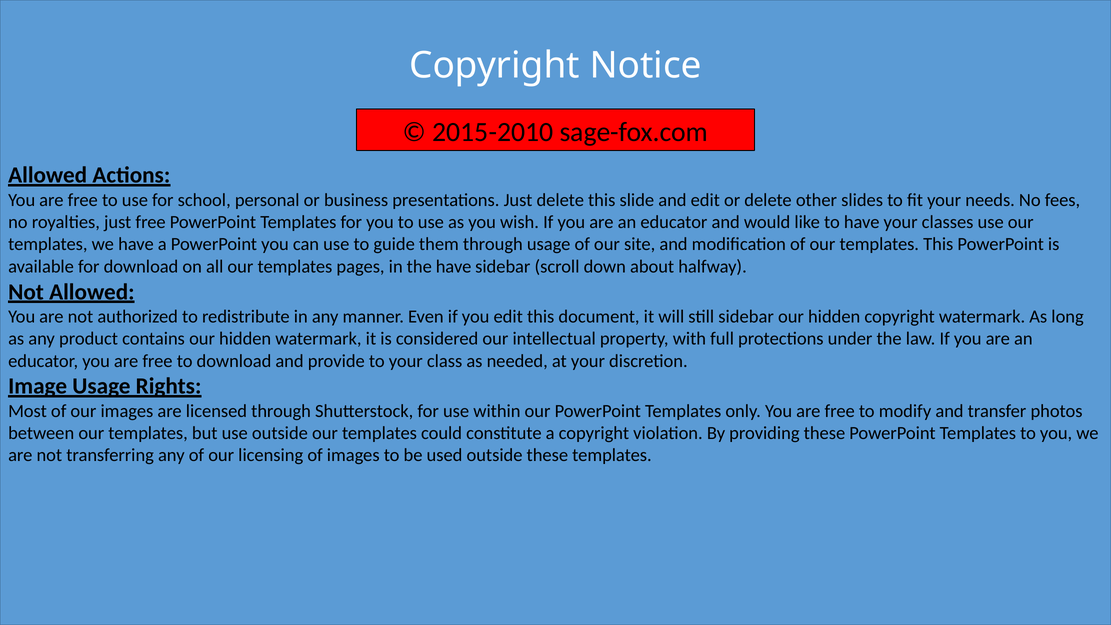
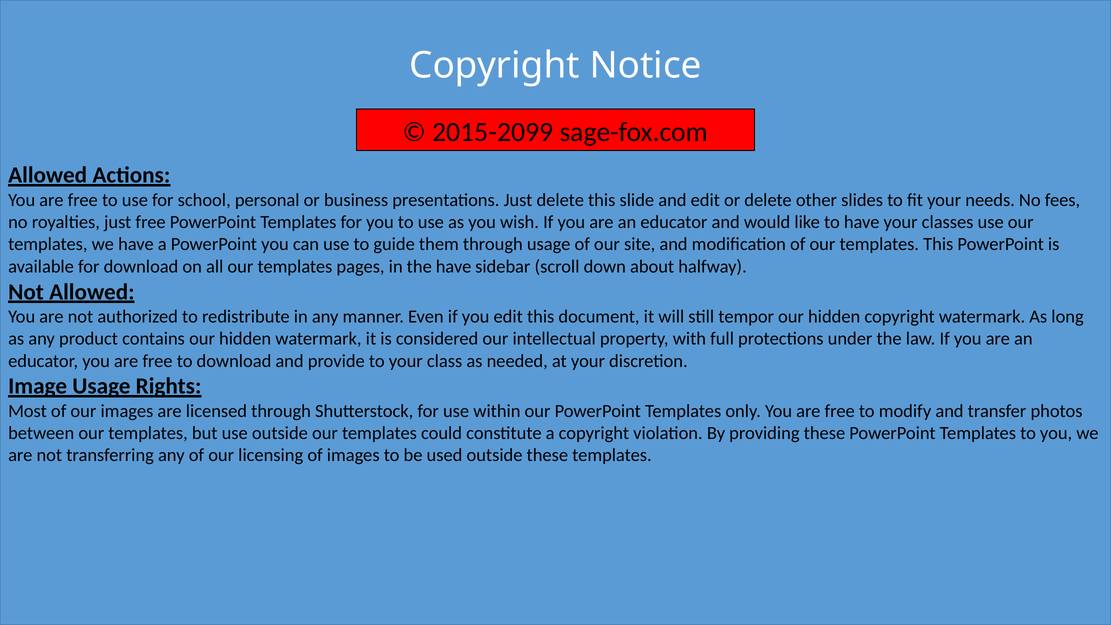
2015-2010: 2015-2010 -> 2015-2099
still sidebar: sidebar -> tempor
